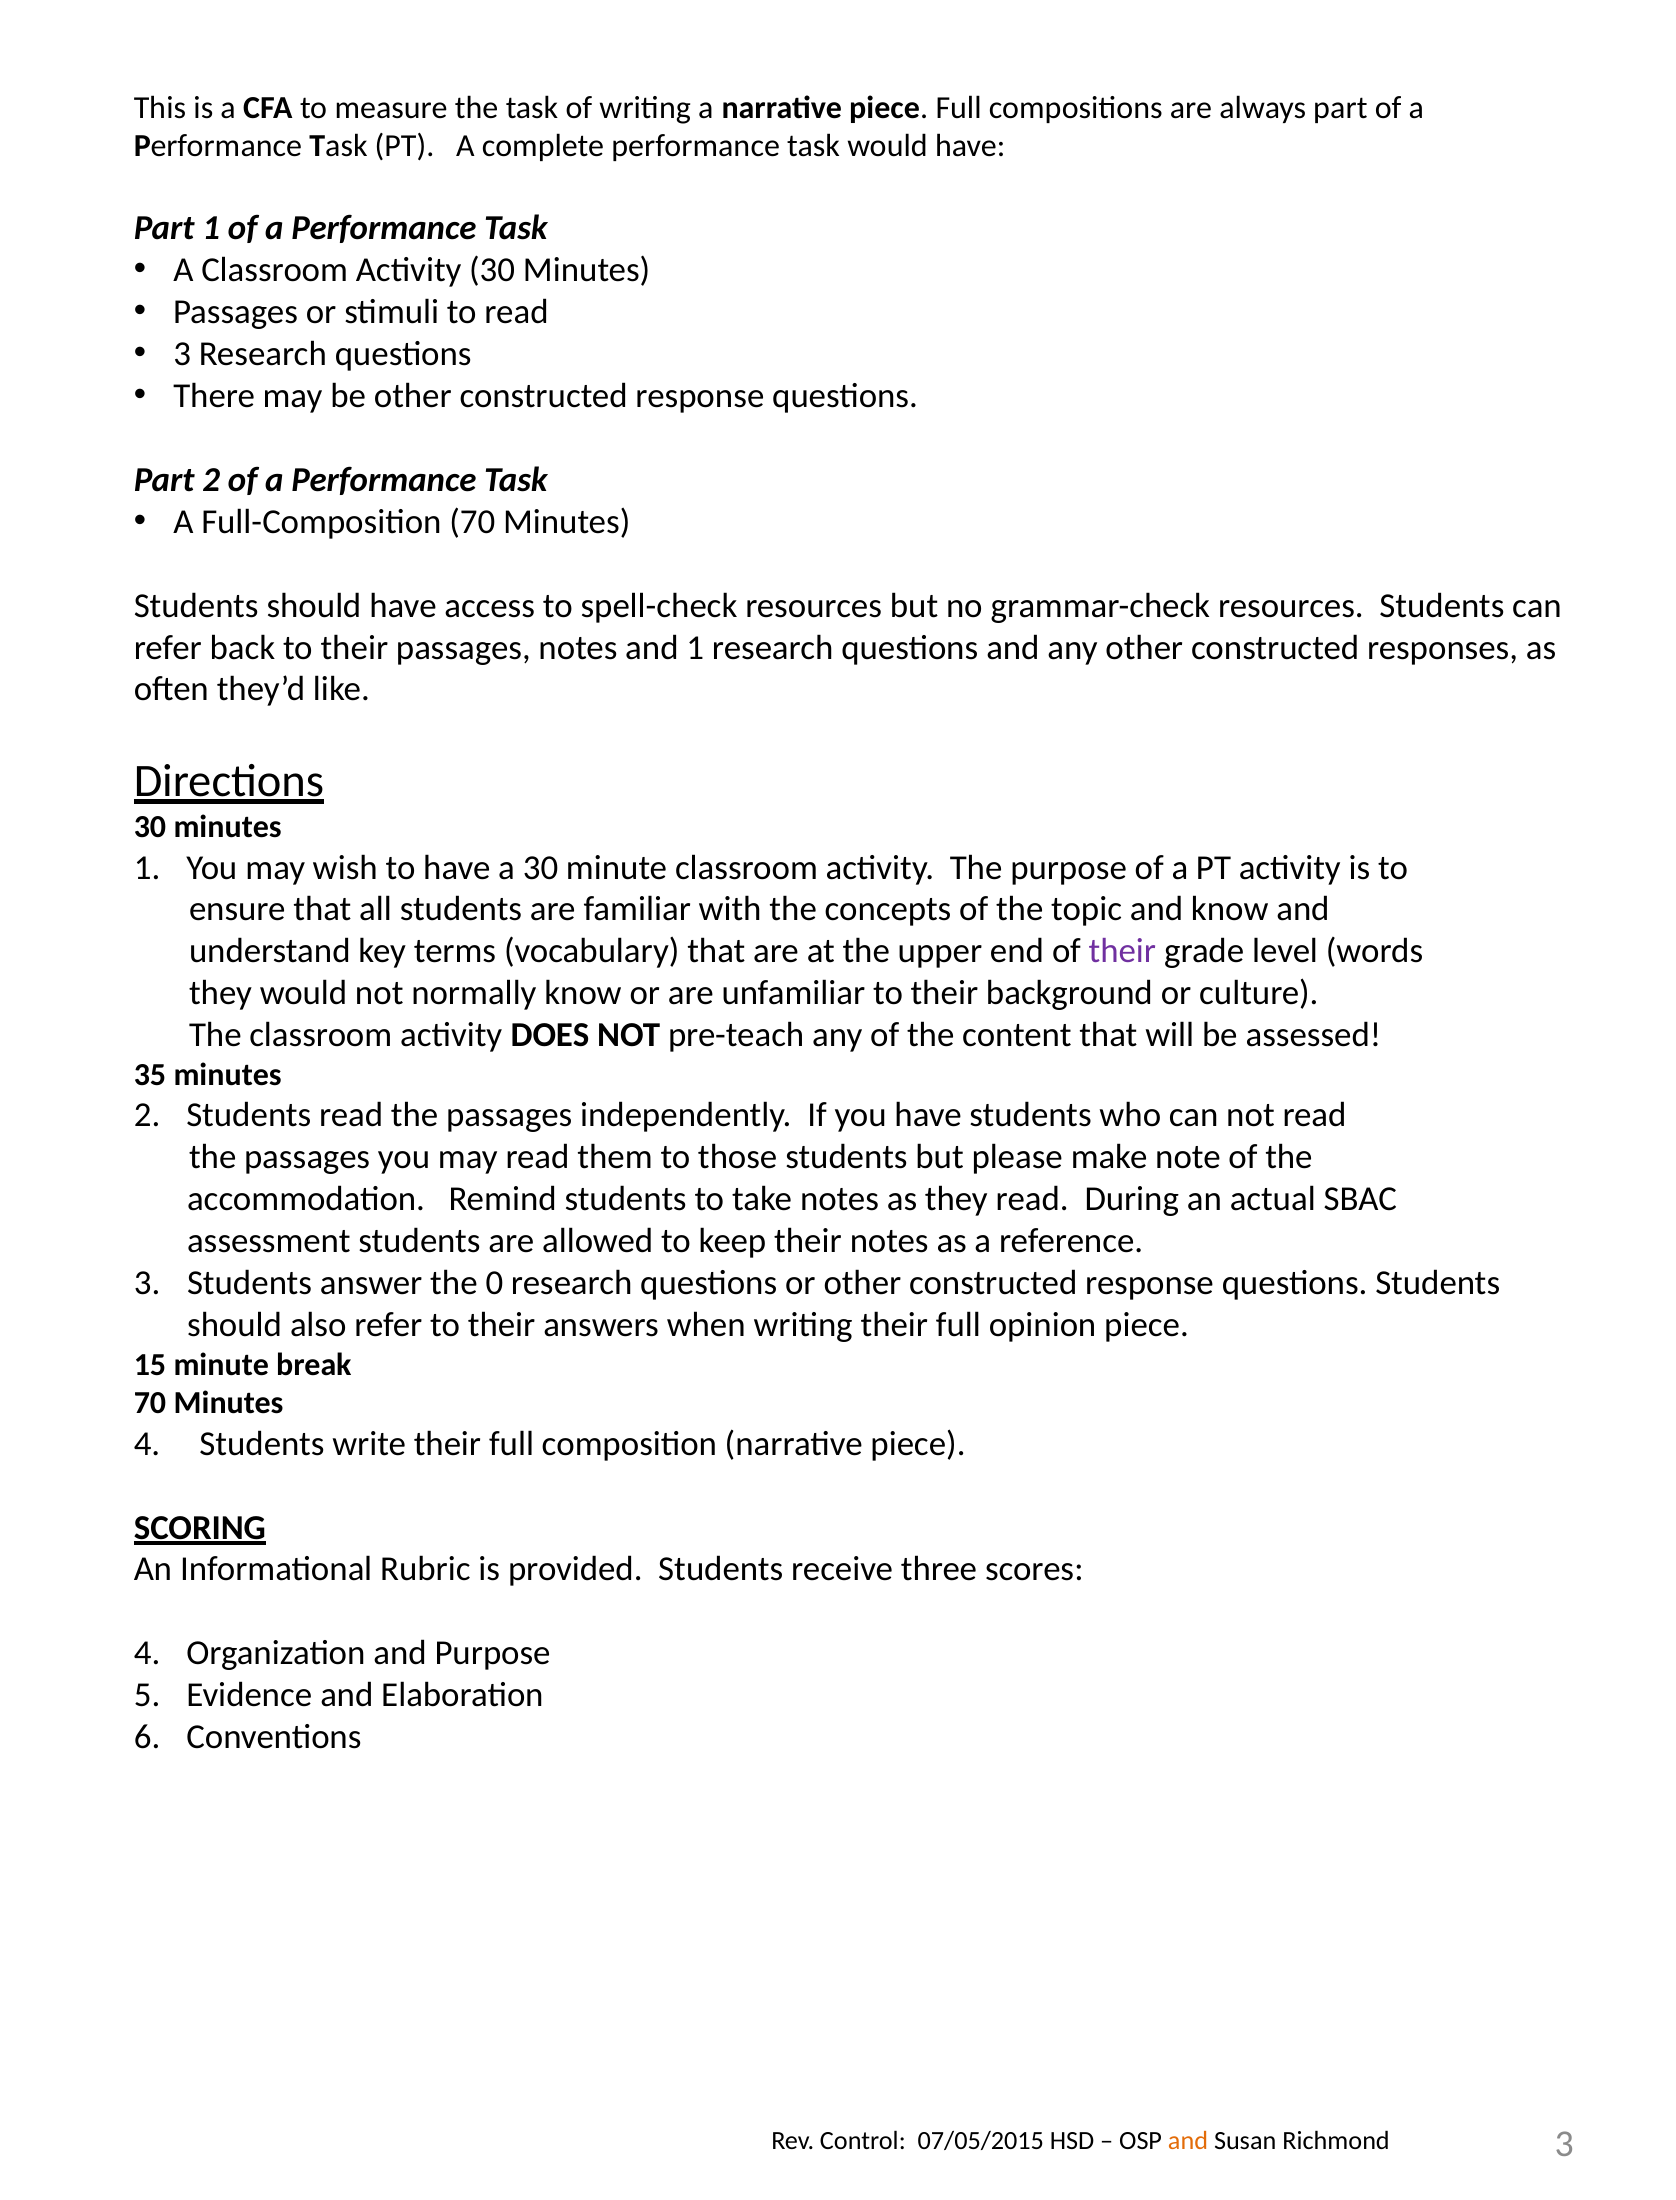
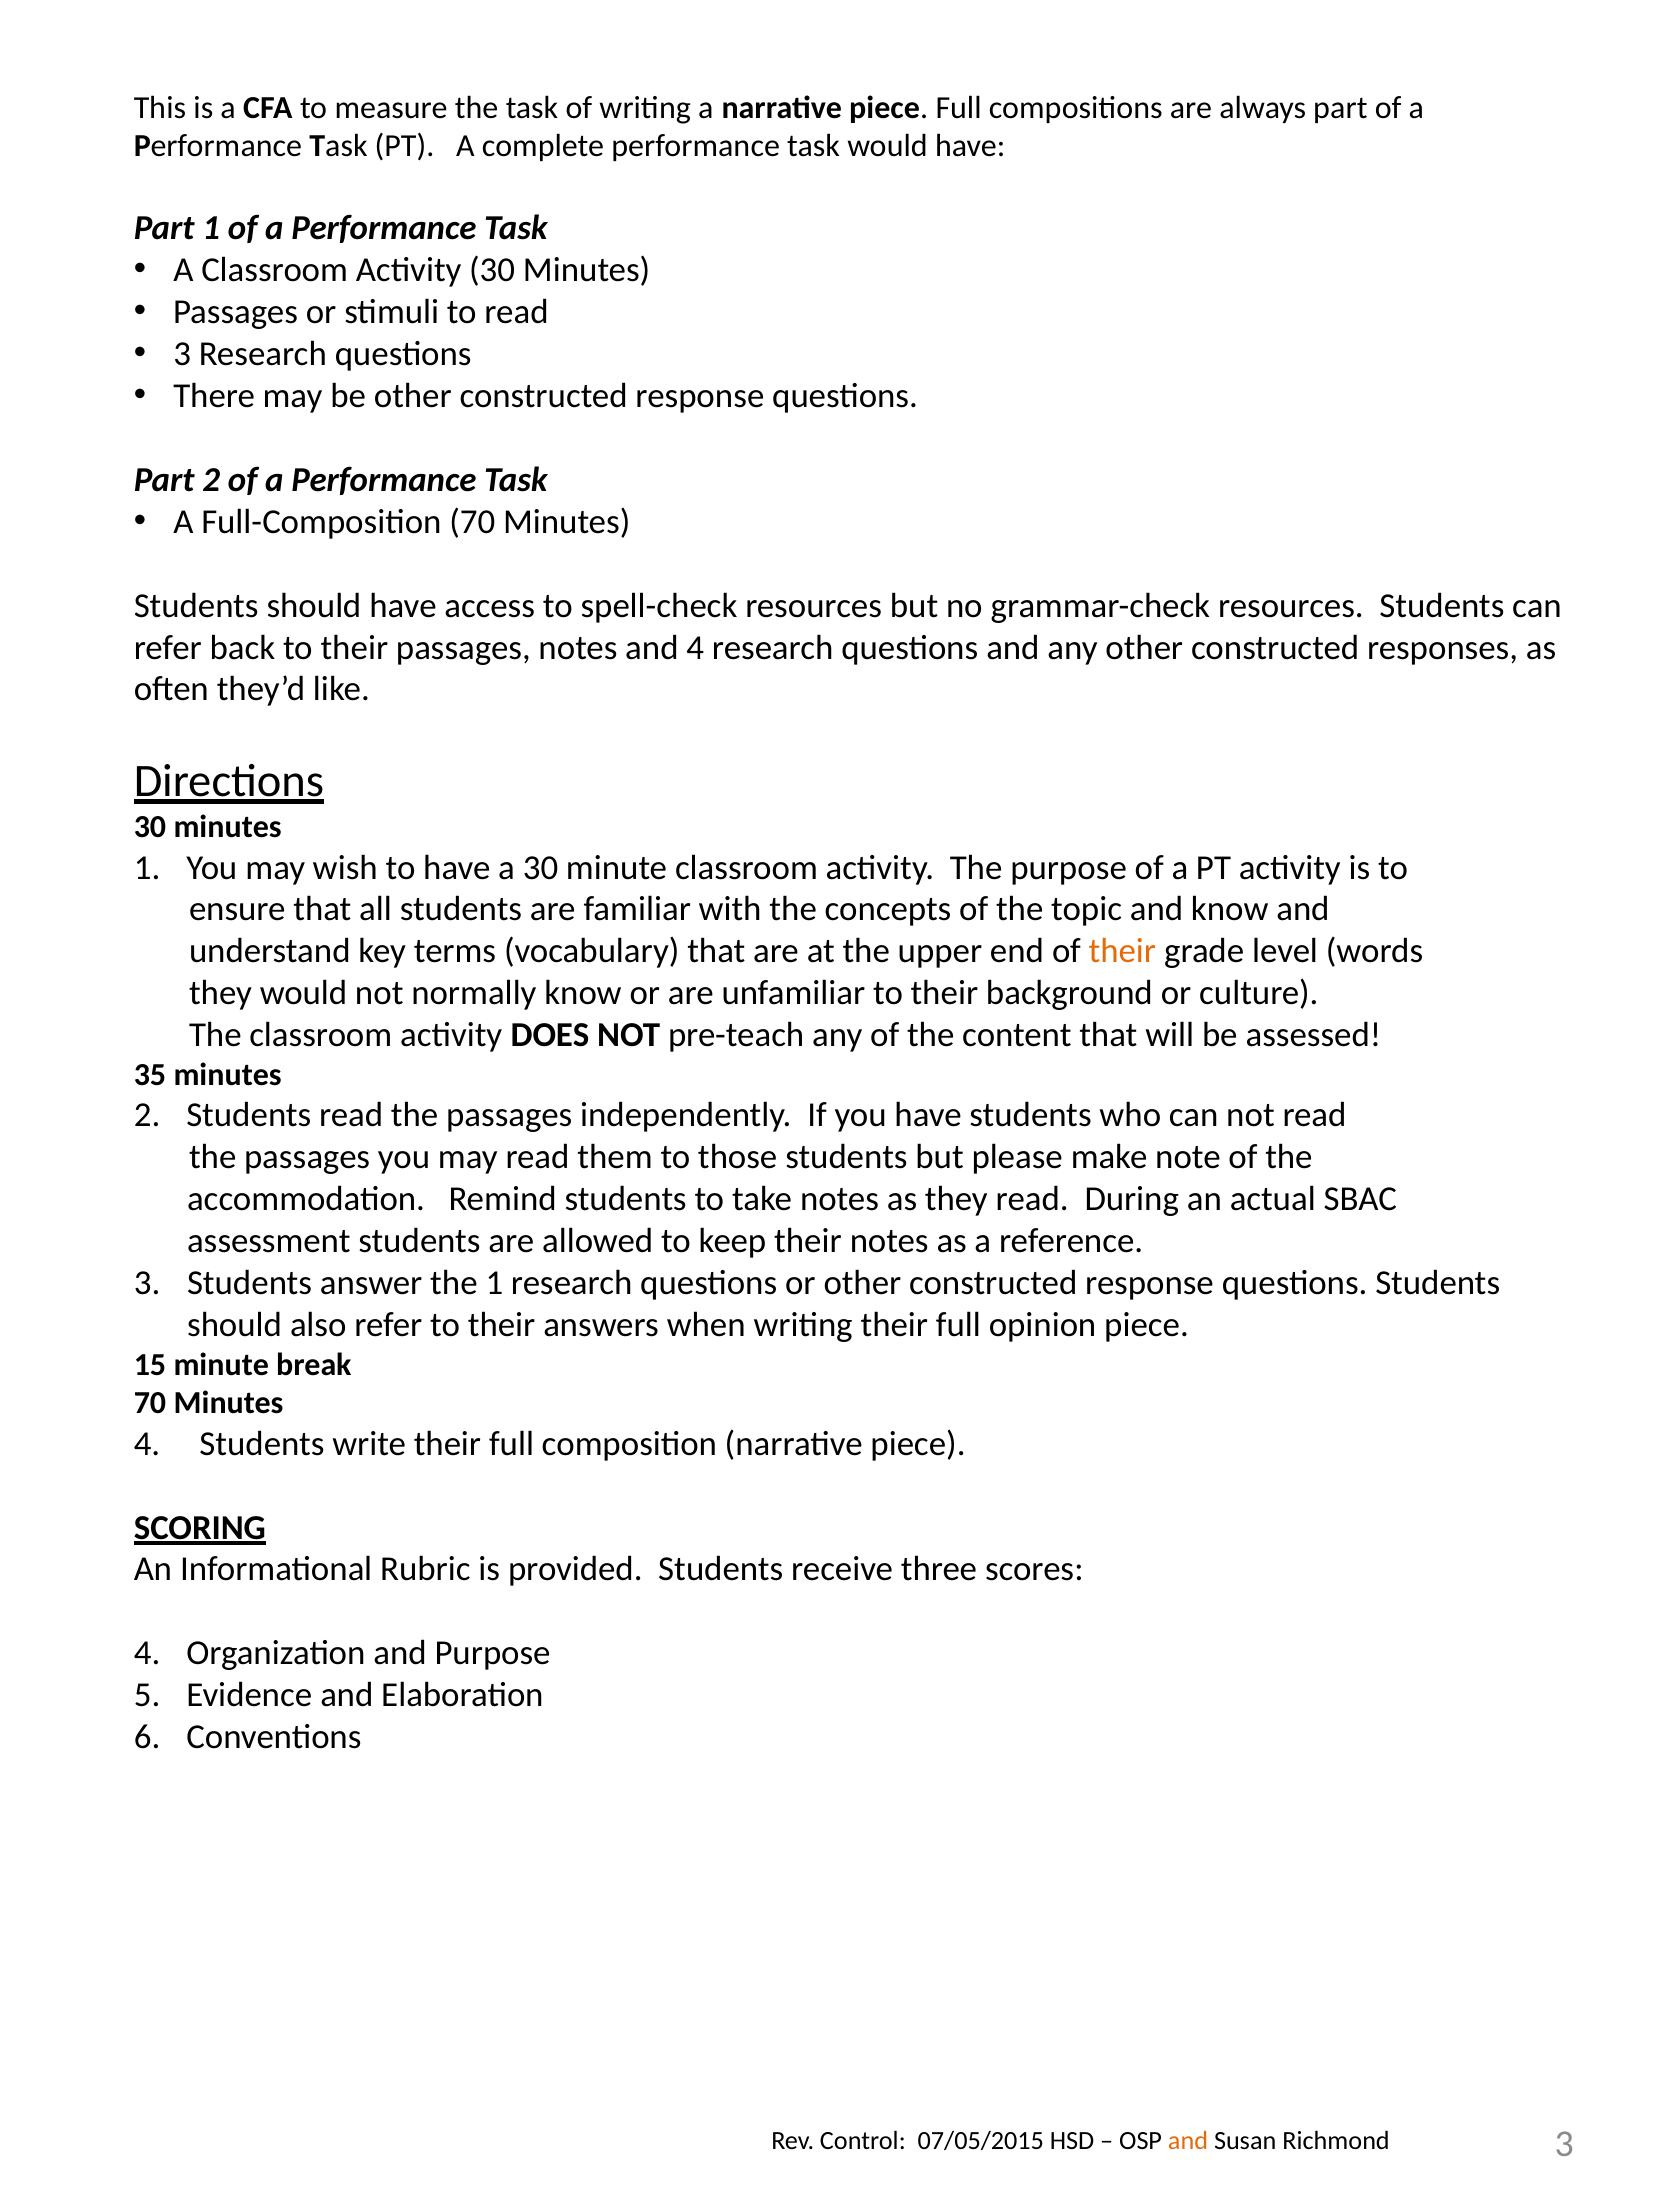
and 1: 1 -> 4
their at (1122, 951) colour: purple -> orange
the 0: 0 -> 1
